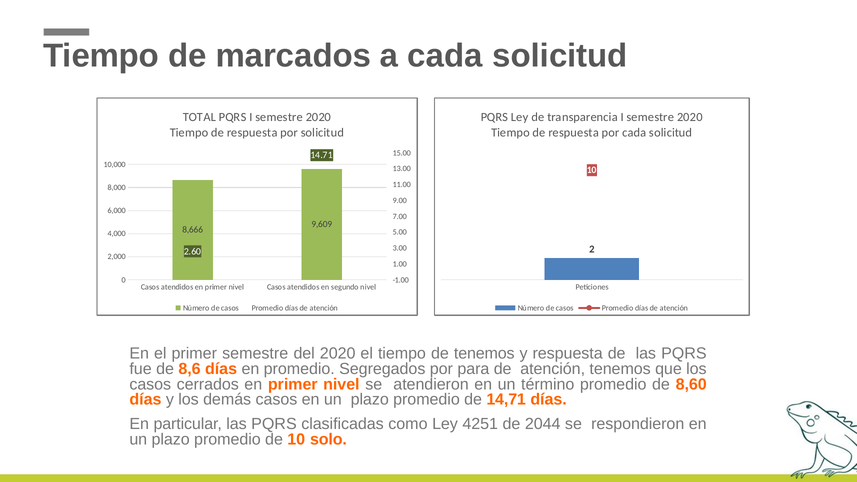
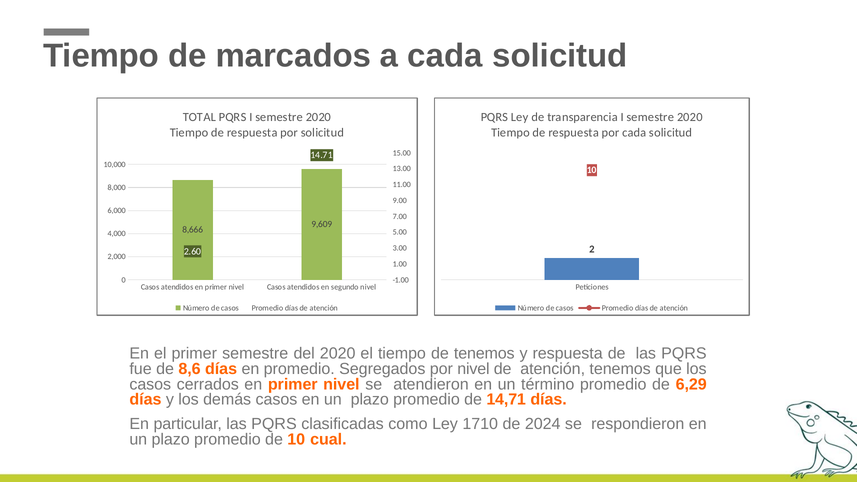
por para: para -> nivel
8,60: 8,60 -> 6,29
4251: 4251 -> 1710
2044: 2044 -> 2024
solo: solo -> cual
